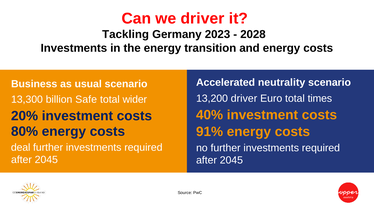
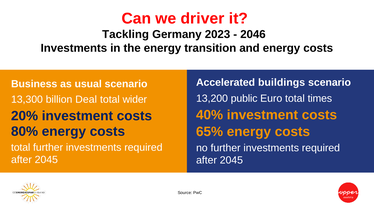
2028: 2028 -> 2046
neutrality: neutrality -> buildings
13,200 driver: driver -> public
Safe: Safe -> Deal
91%: 91% -> 65%
deal at (21, 148): deal -> total
